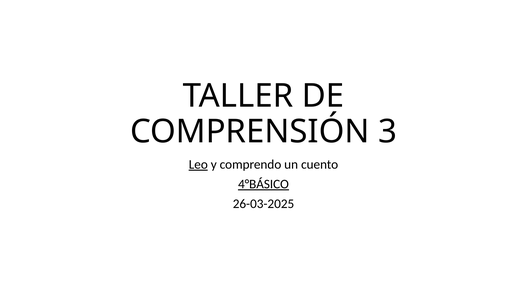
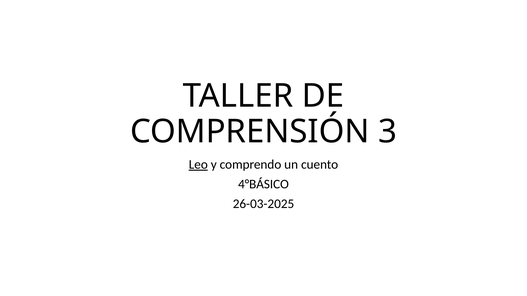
4°BÁSICO underline: present -> none
